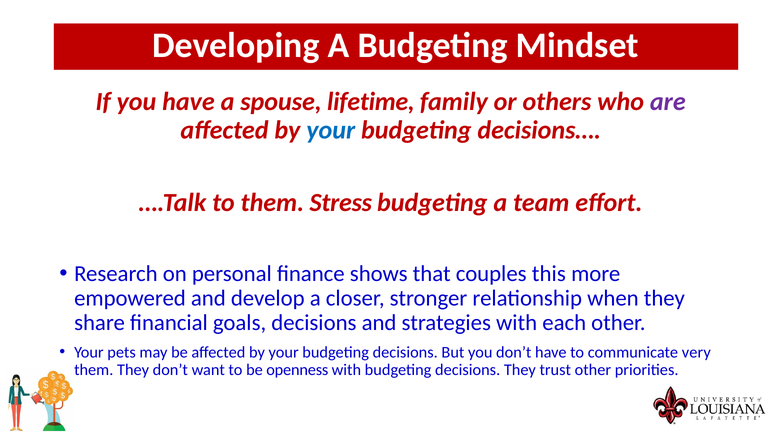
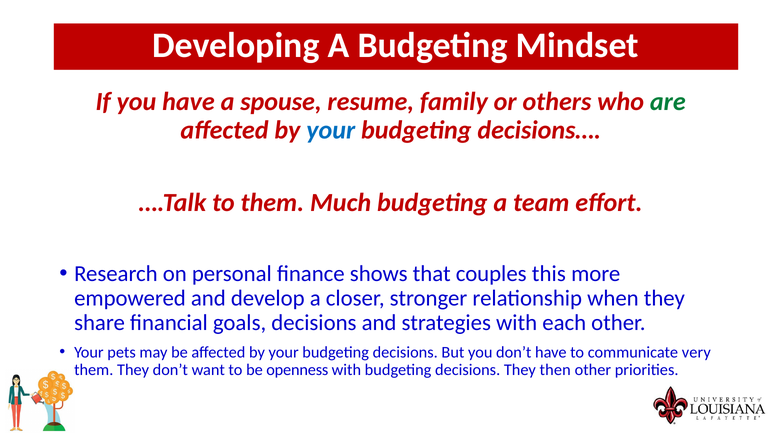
lifetime: lifetime -> resume
are colour: purple -> green
Stress: Stress -> Much
trust: trust -> then
